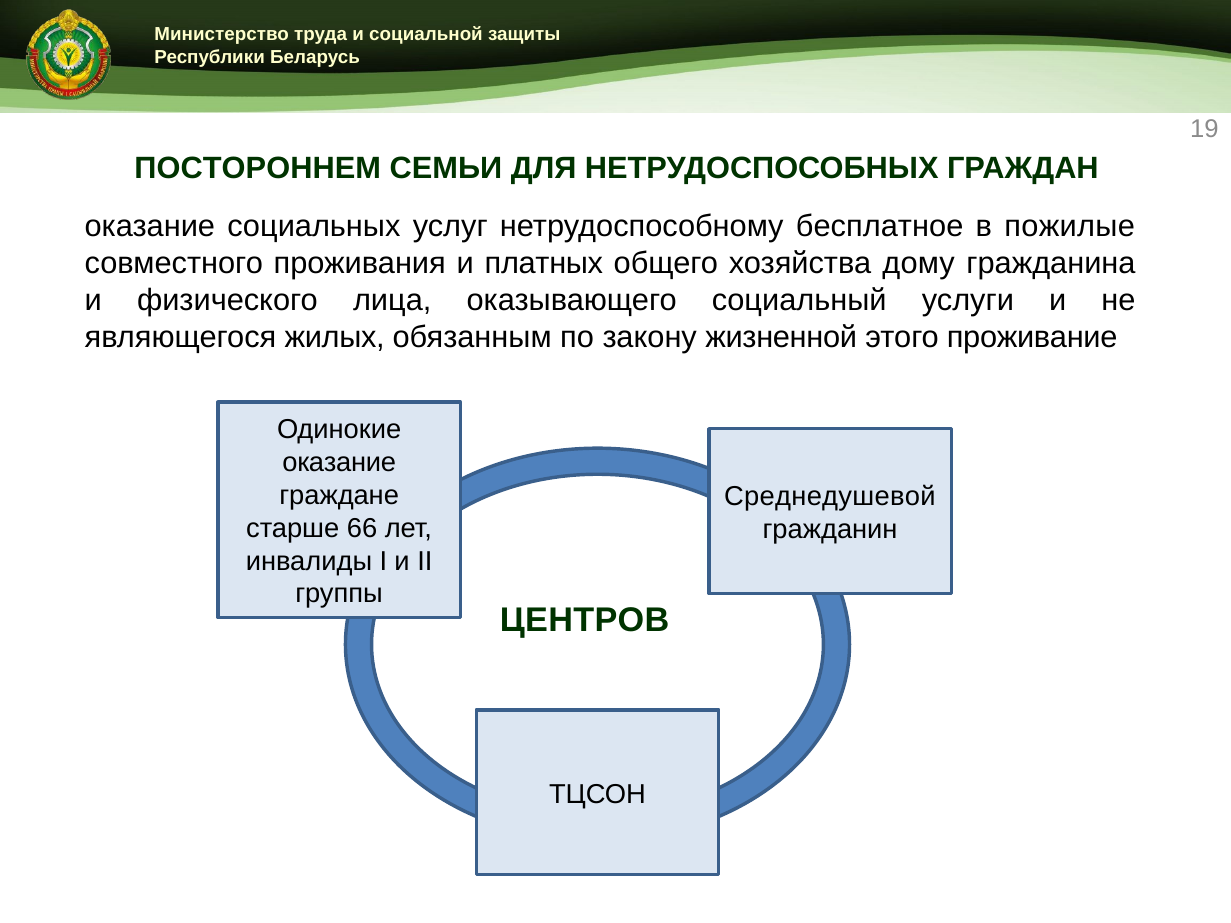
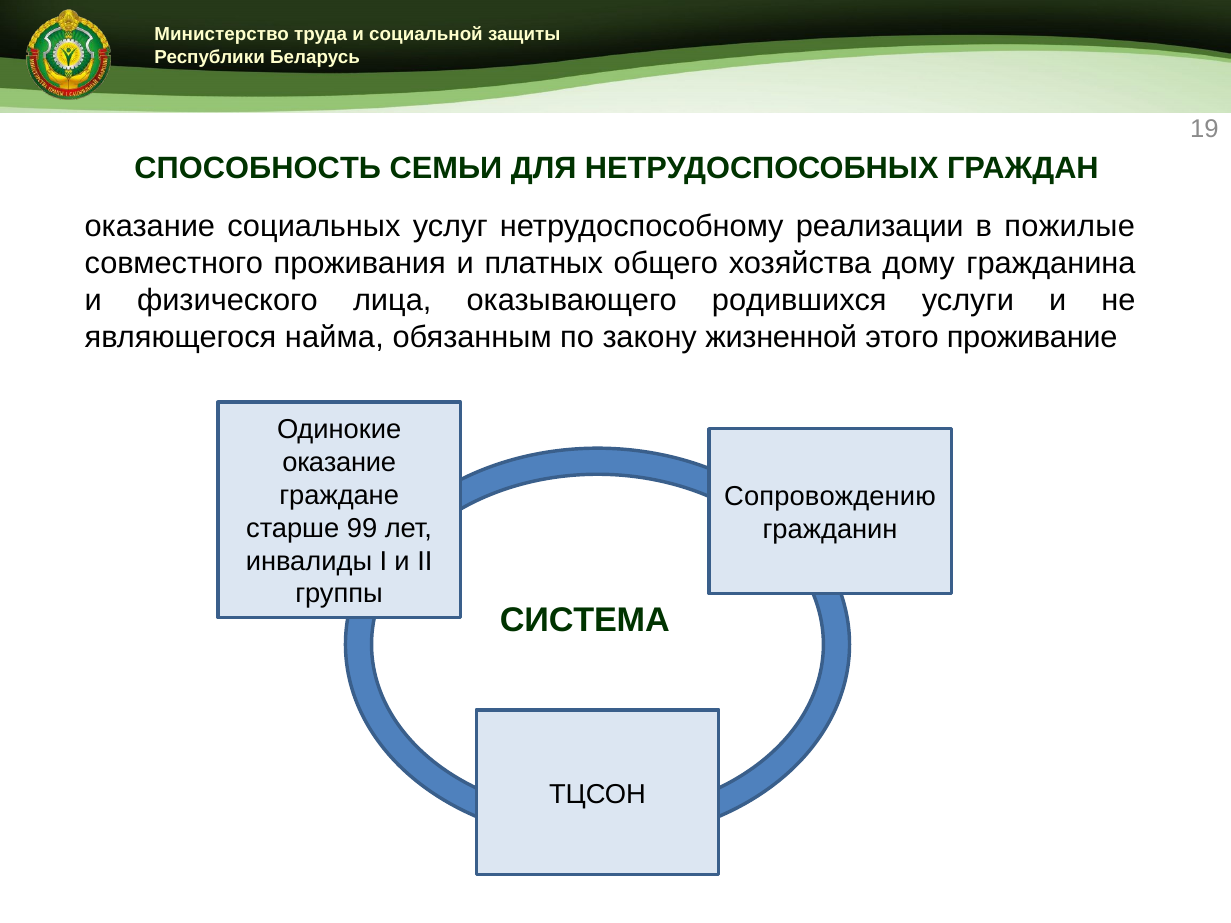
ПОСТОРОННЕМ: ПОСТОРОННЕМ -> СПОСОБНОСТЬ
бесплатное: бесплатное -> реализации
социальный: социальный -> родившихся
жилых: жилых -> найма
Среднедушевой: Среднедушевой -> Сопровождению
66: 66 -> 99
ЦЕНТРОВ: ЦЕНТРОВ -> СИСТЕМА
